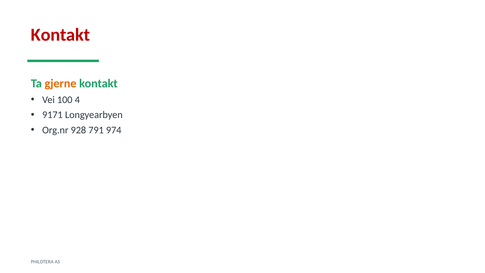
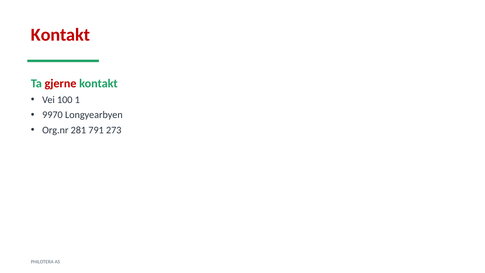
gjerne colour: orange -> red
4: 4 -> 1
9171: 9171 -> 9970
928: 928 -> 281
974: 974 -> 273
